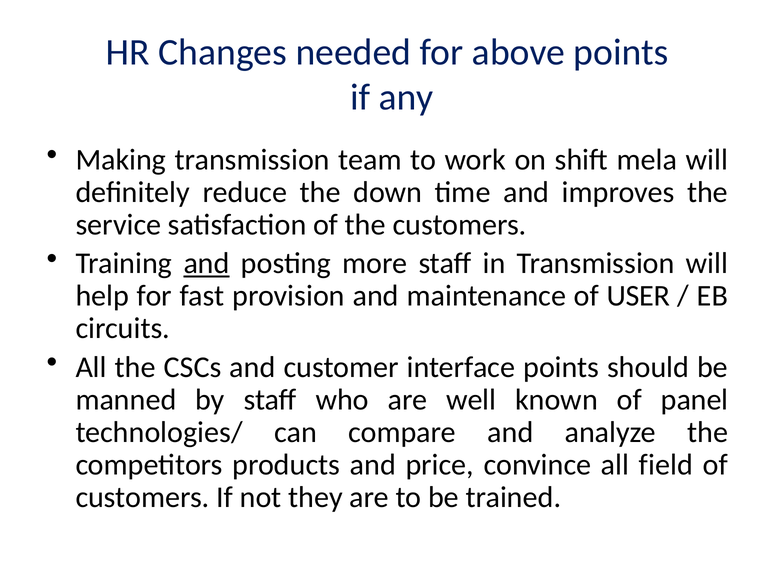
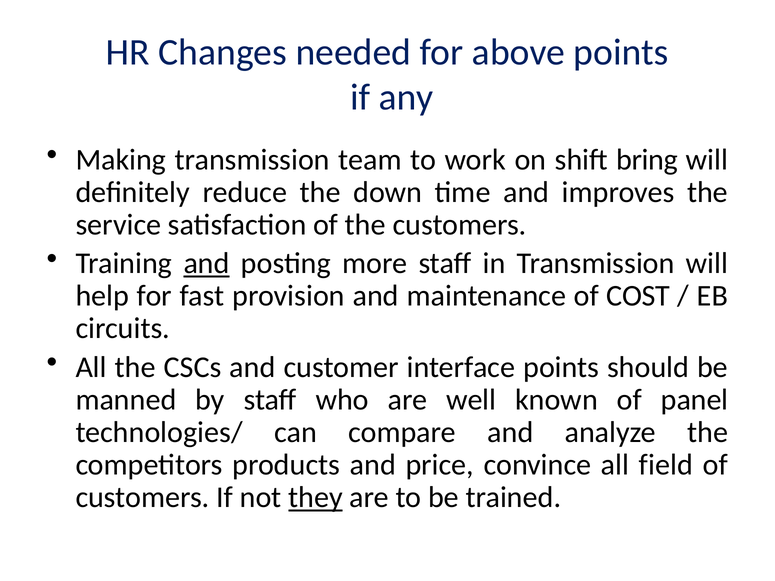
mela: mela -> bring
USER: USER -> COST
they underline: none -> present
